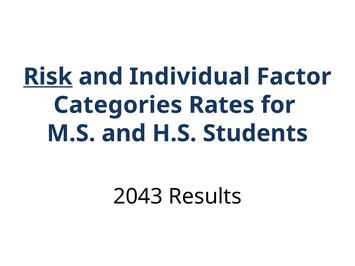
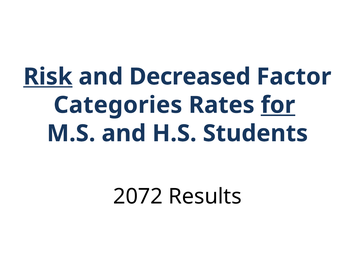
Individual: Individual -> Decreased
for underline: none -> present
2043: 2043 -> 2072
